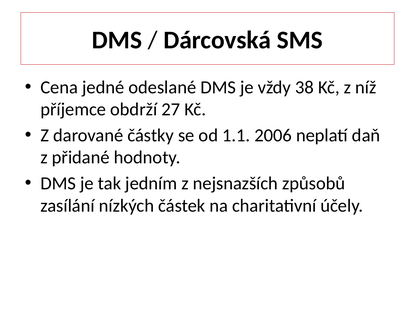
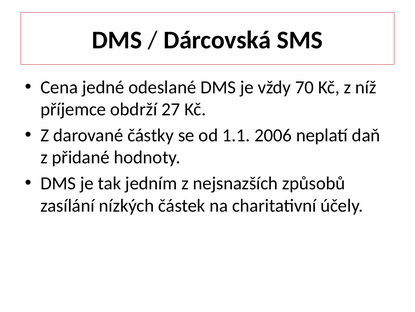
38: 38 -> 70
